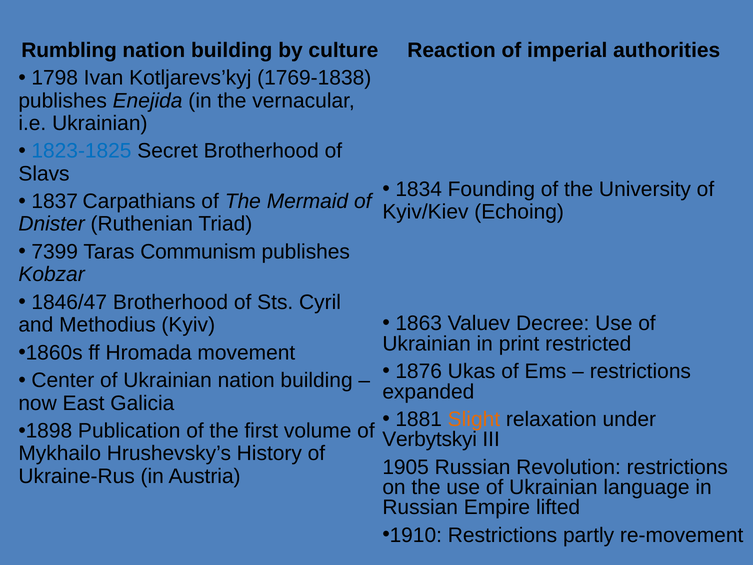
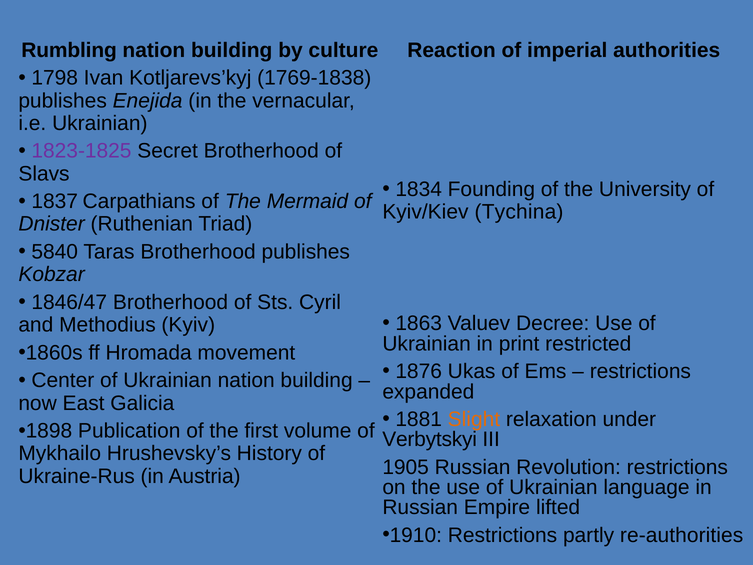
1823-1825 colour: blue -> purple
Echoing: Echoing -> Tychina
7399: 7399 -> 5840
Taras Communism: Communism -> Brotherhood
re-movement: re-movement -> re-authorities
